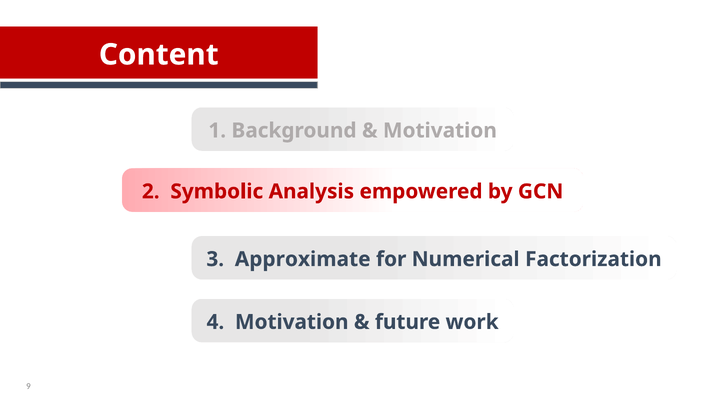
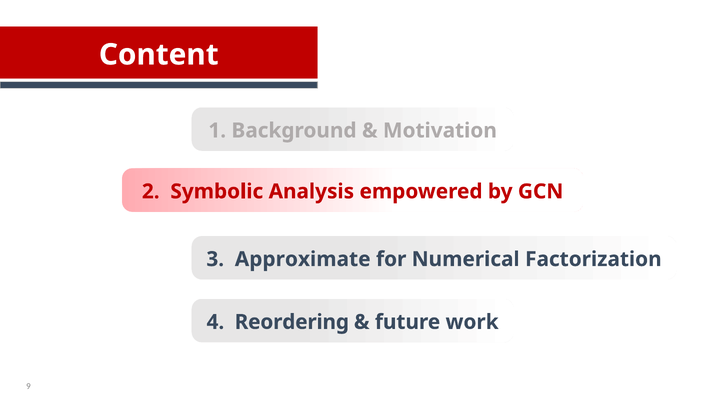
4 Motivation: Motivation -> Reordering
